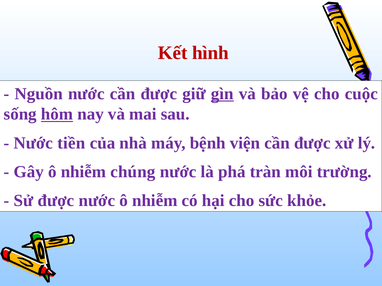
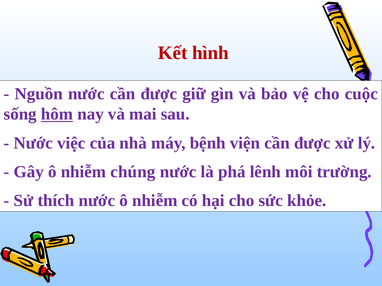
gìn underline: present -> none
tiền: tiền -> việc
tràn: tràn -> lênh
Sử được: được -> thích
